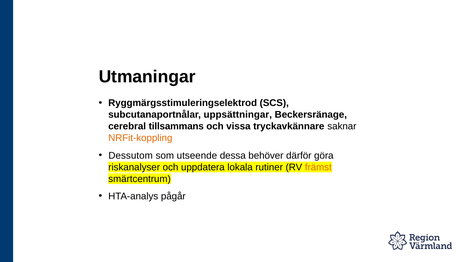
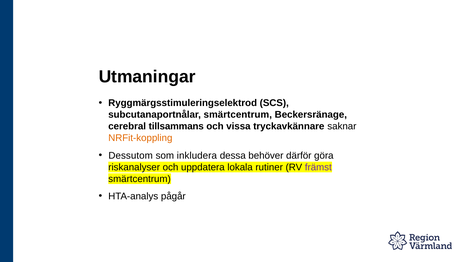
subcutanaportnålar uppsättningar: uppsättningar -> smärtcentrum
utseende: utseende -> inkludera
främst colour: orange -> purple
